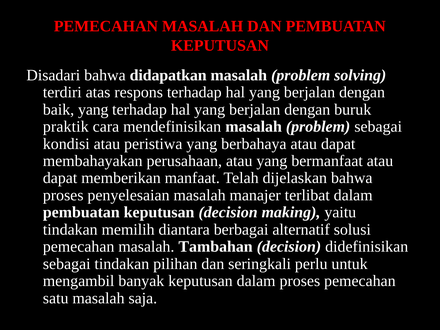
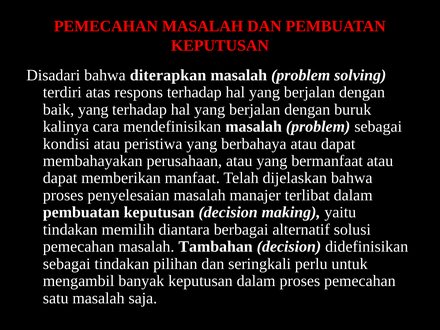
didapatkan: didapatkan -> diterapkan
praktik: praktik -> kalinya
